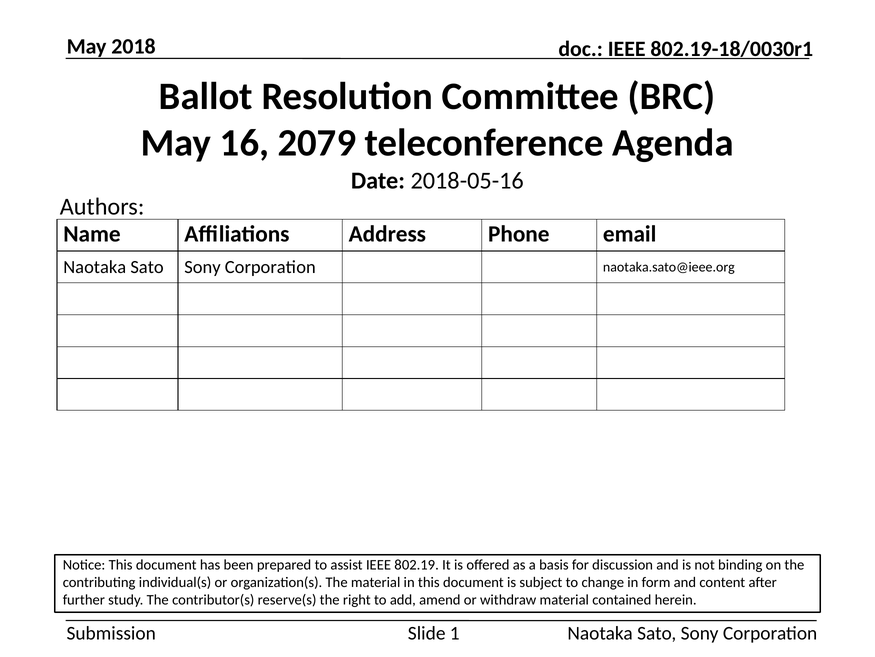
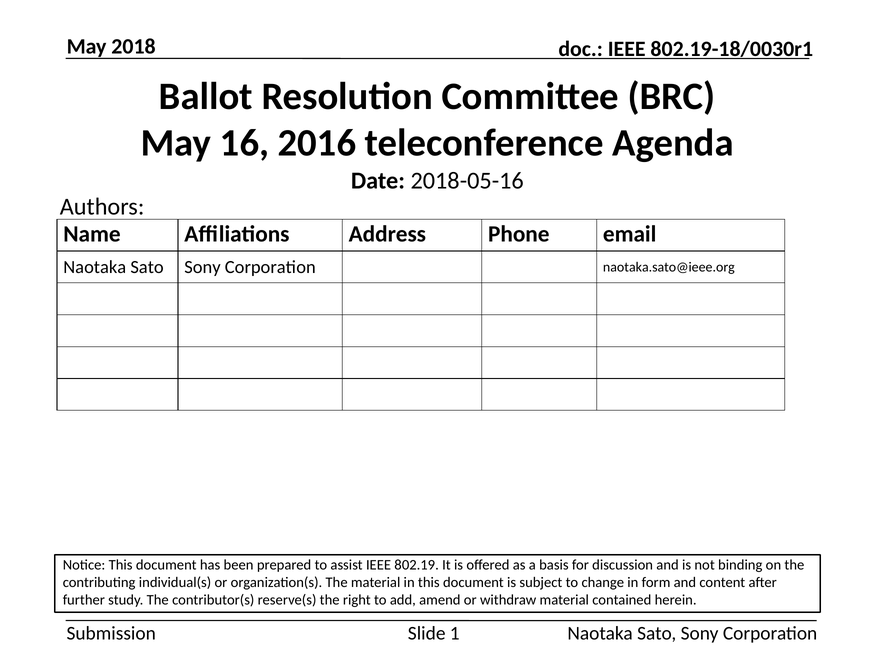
2079: 2079 -> 2016
